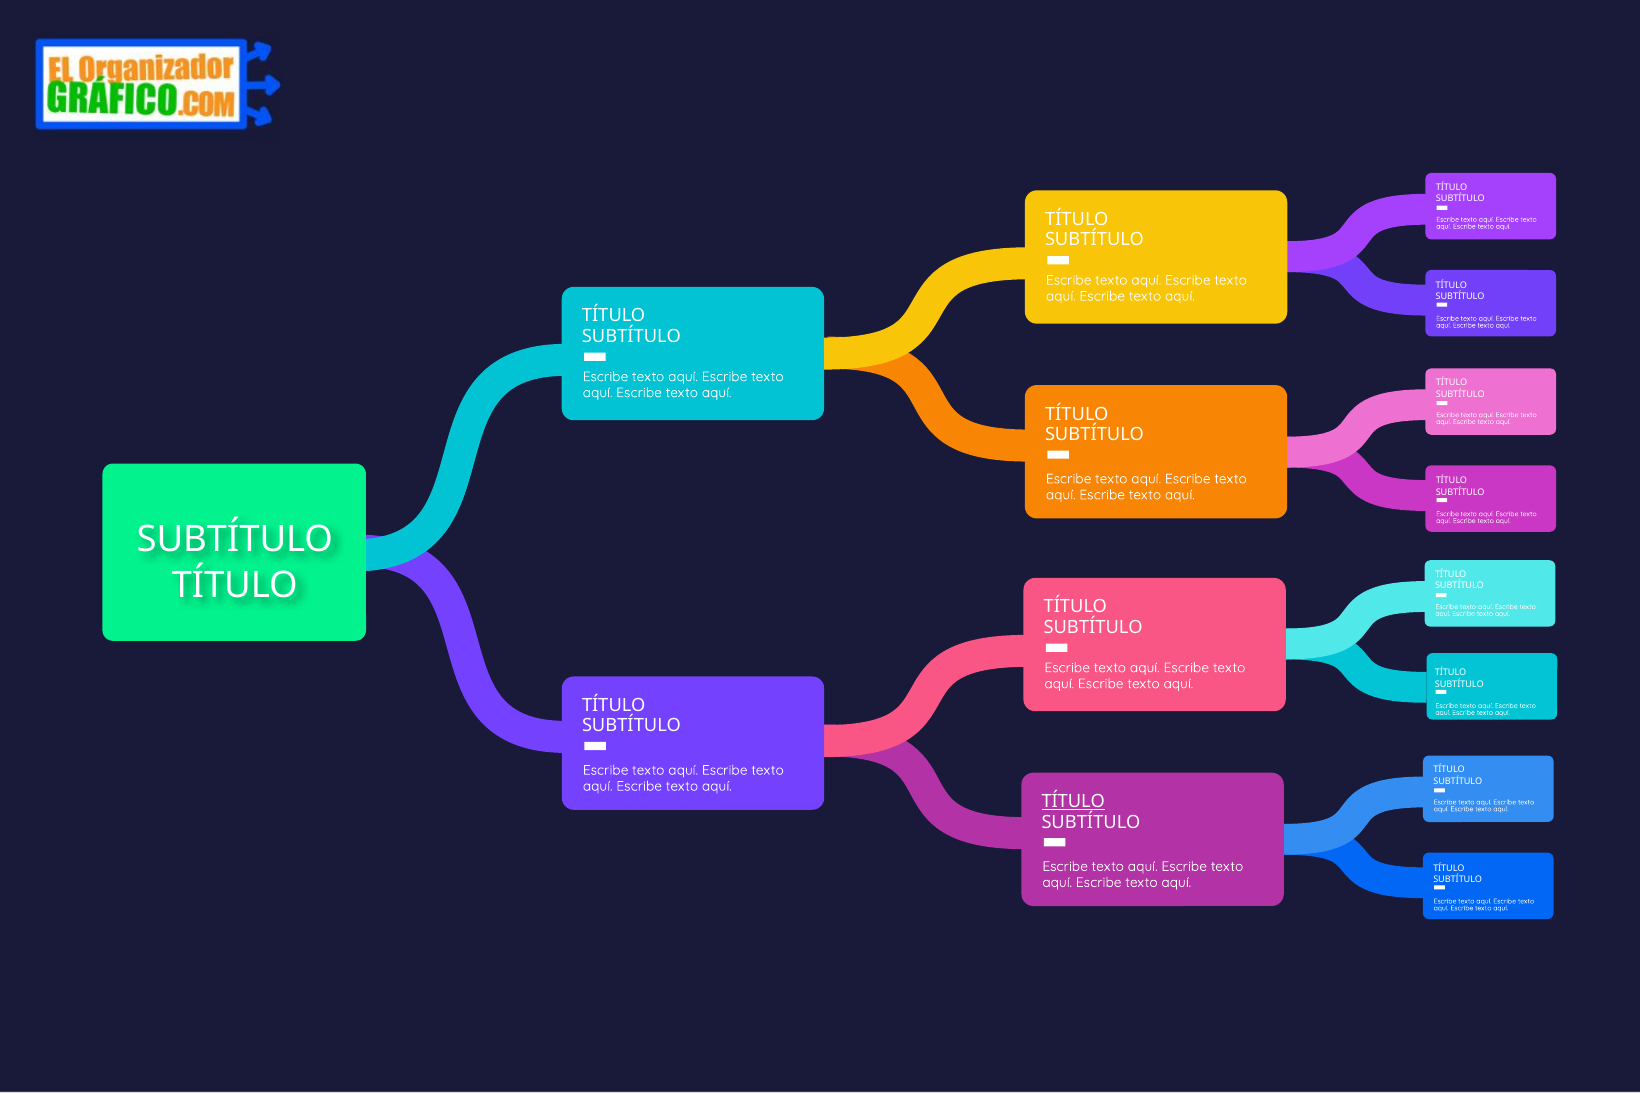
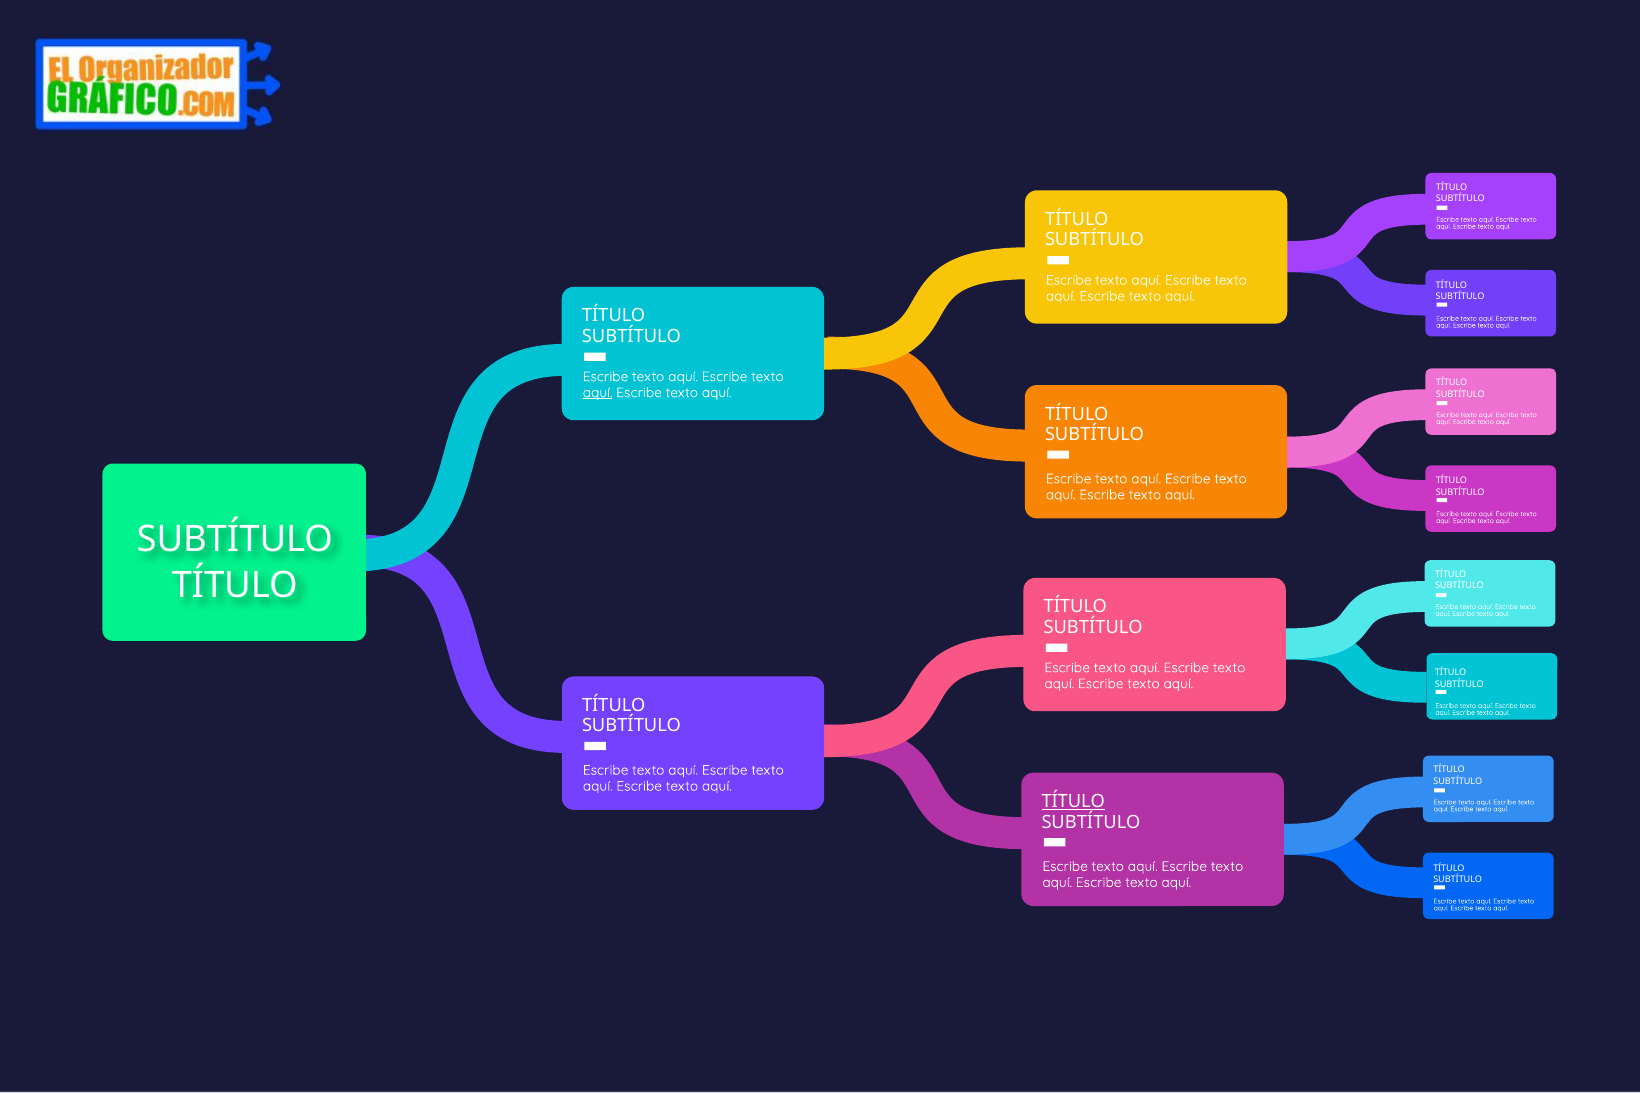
aquí at (598, 393) underline: none -> present
